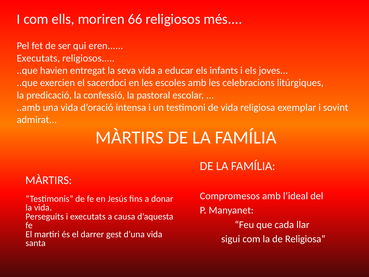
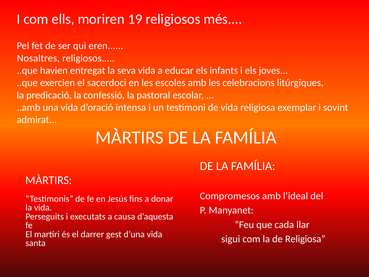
66: 66 -> 19
Executats at (38, 58): Executats -> Nosaltres
